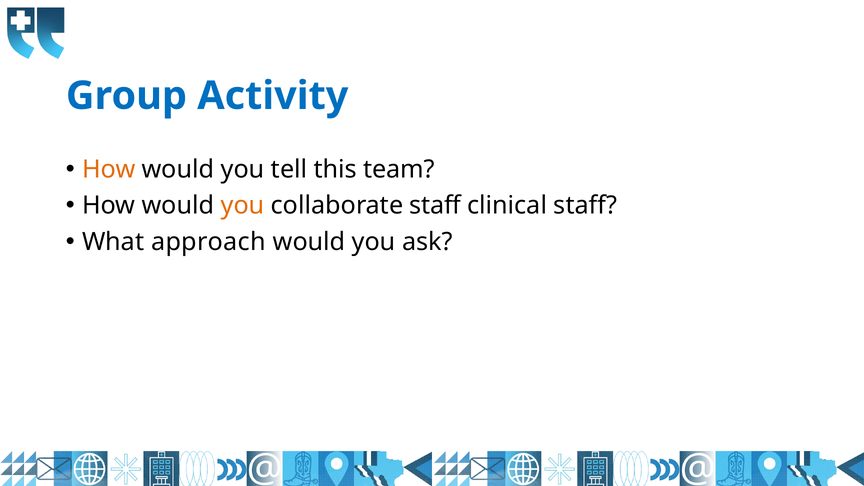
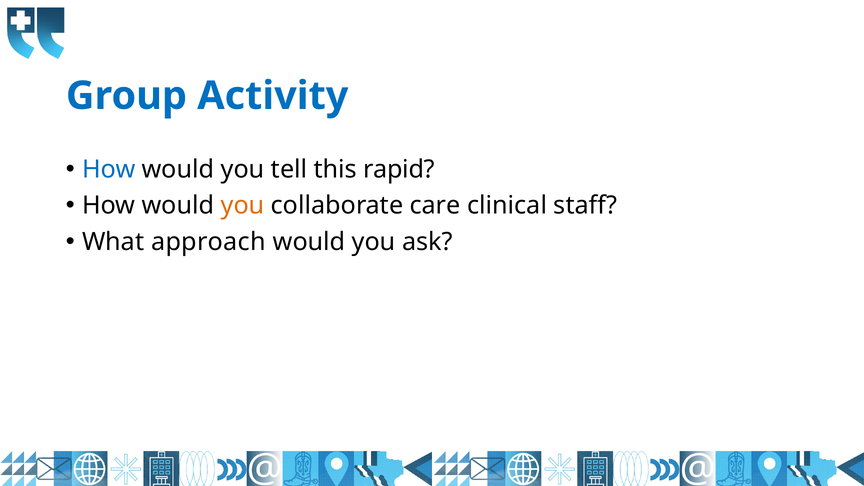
How at (109, 169) colour: orange -> blue
team: team -> rapid
collaborate staff: staff -> care
